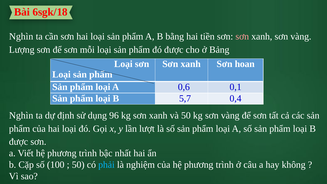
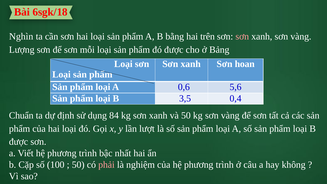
tiền: tiền -> trên
0,1: 0,1 -> 5,6
5,7: 5,7 -> 3,5
Nghìn at (21, 115): Nghìn -> Chuẩn
96: 96 -> 84
phải colour: light blue -> pink
